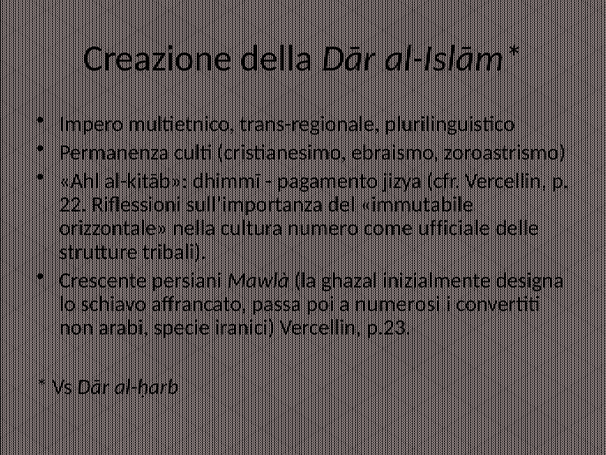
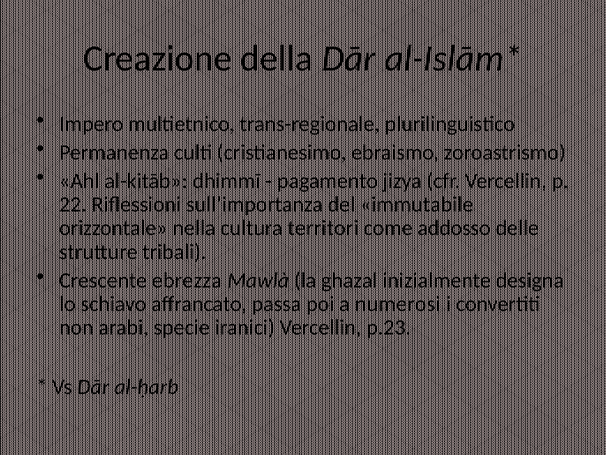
numero: numero -> territori
ufficiale: ufficiale -> addosso
persiani: persiani -> ebrezza
